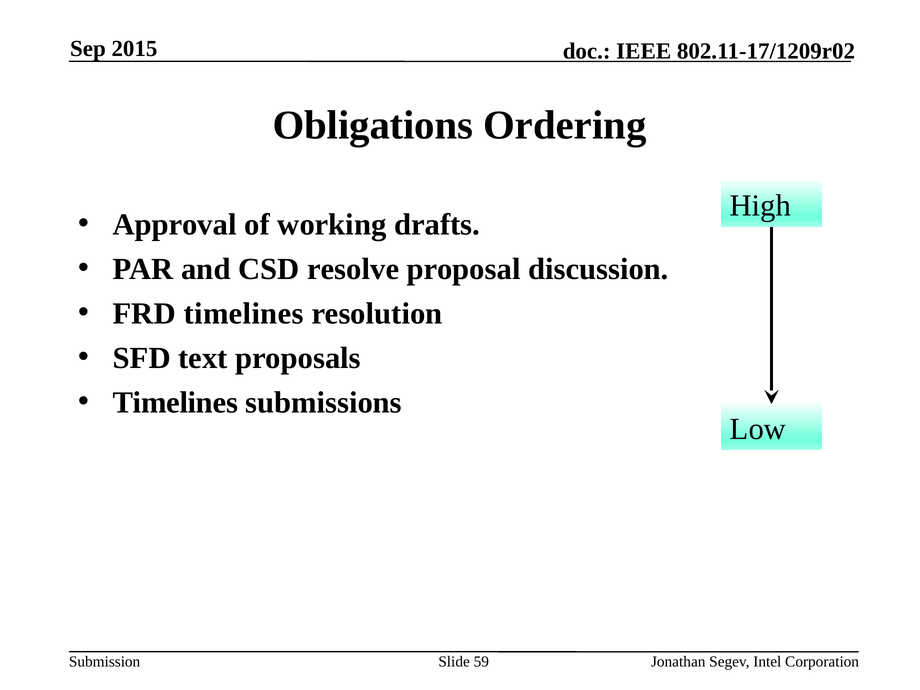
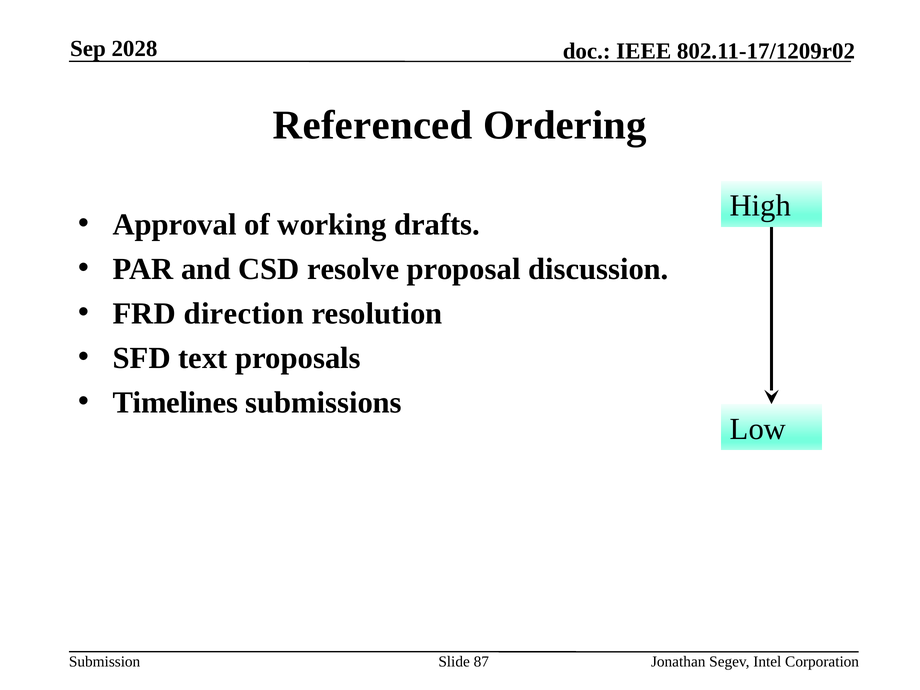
2015: 2015 -> 2028
Obligations: Obligations -> Referenced
FRD timelines: timelines -> direction
59: 59 -> 87
